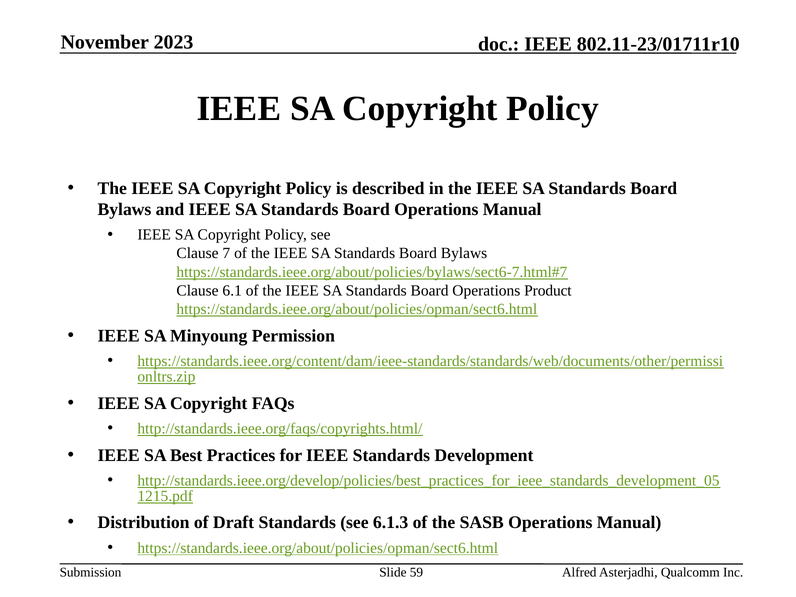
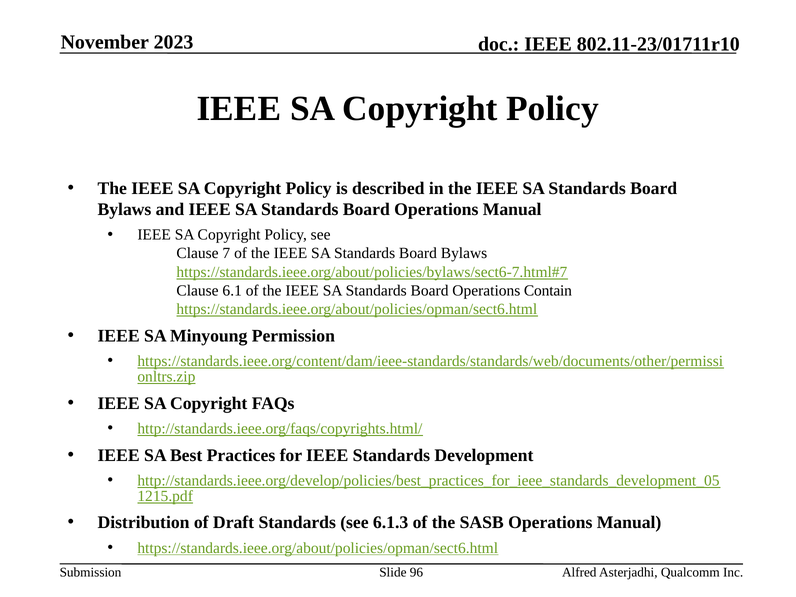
Product: Product -> Contain
59: 59 -> 96
